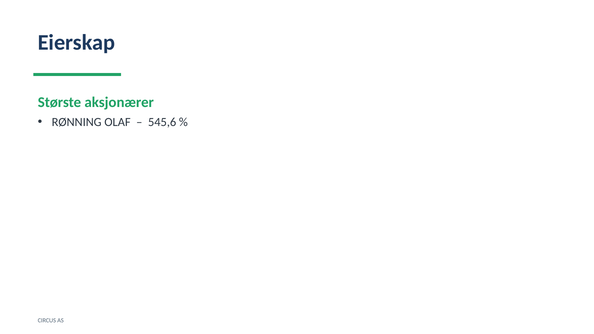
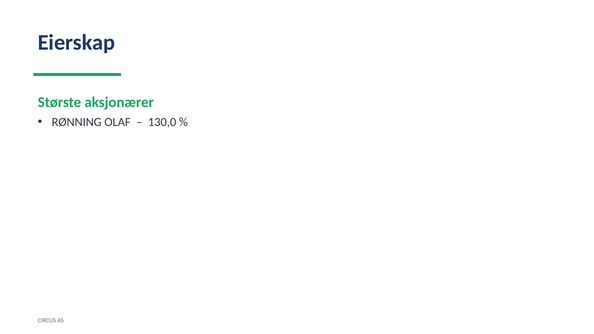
545,6: 545,6 -> 130,0
